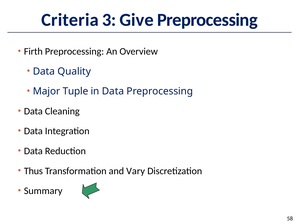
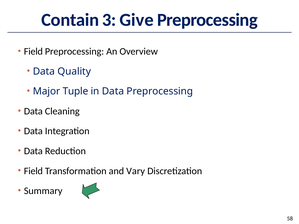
Criteria: Criteria -> Contain
Firth at (33, 52): Firth -> Field
Thus at (33, 171): Thus -> Field
